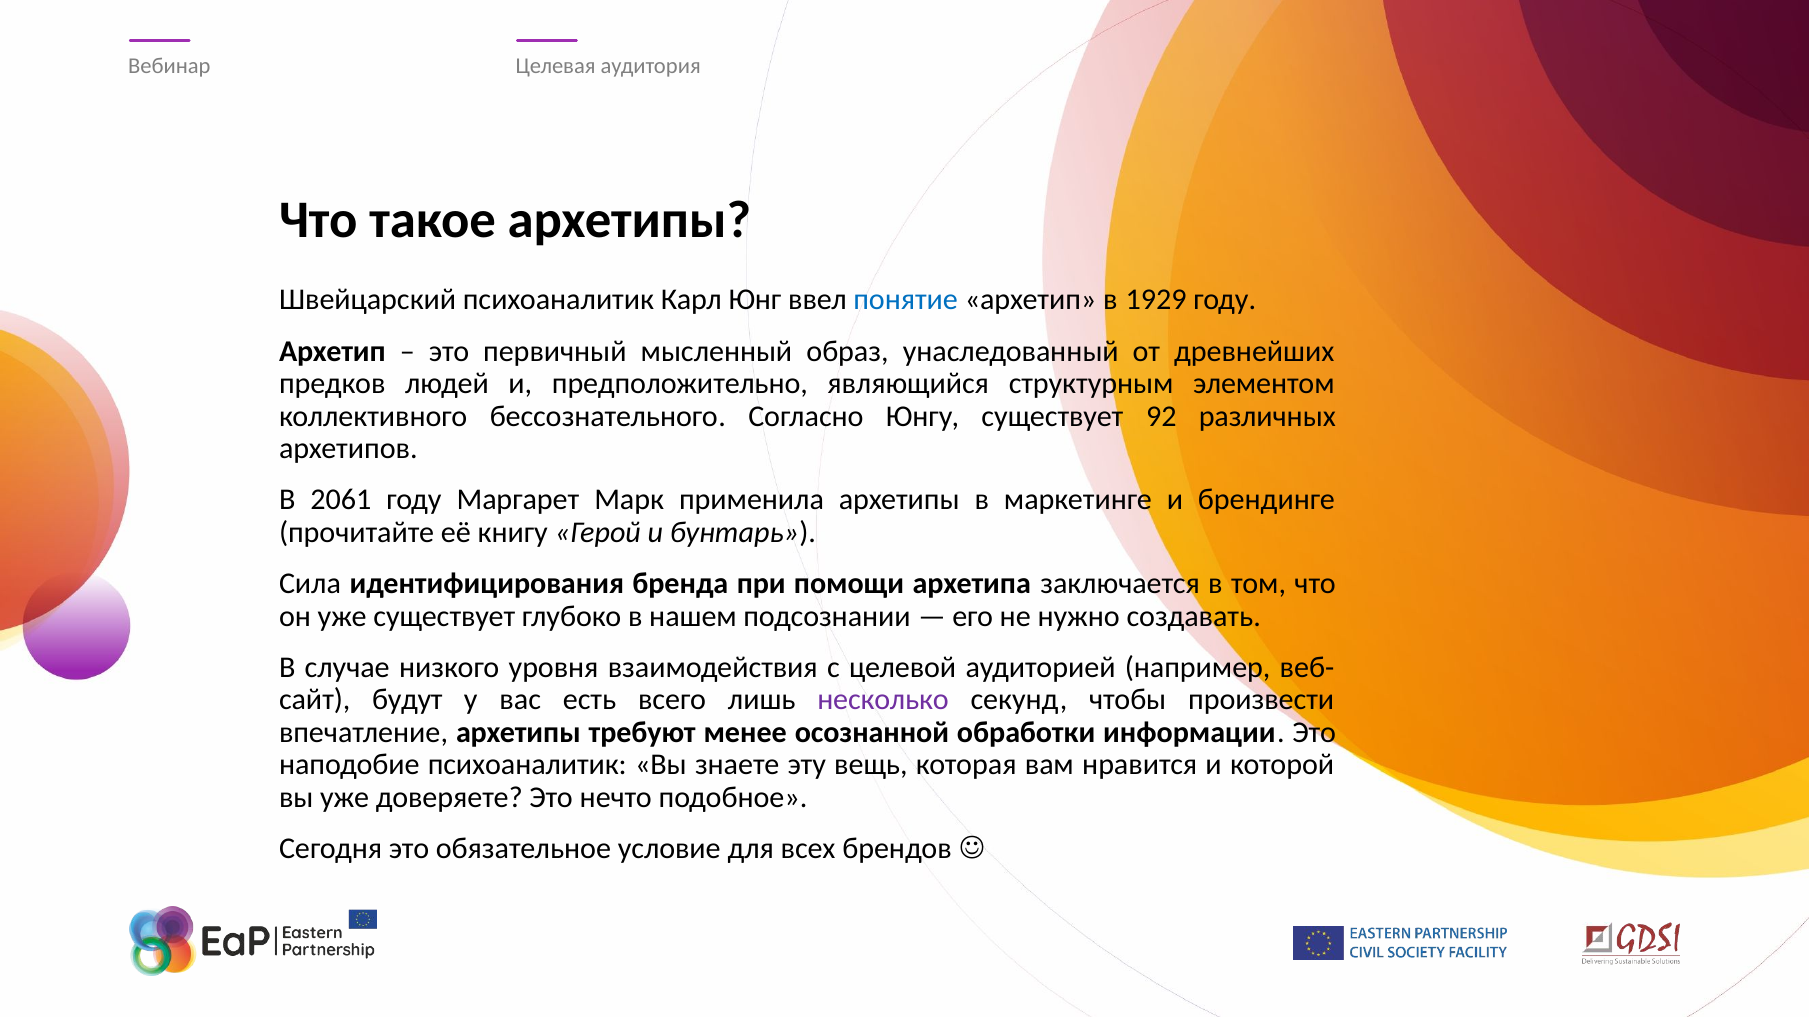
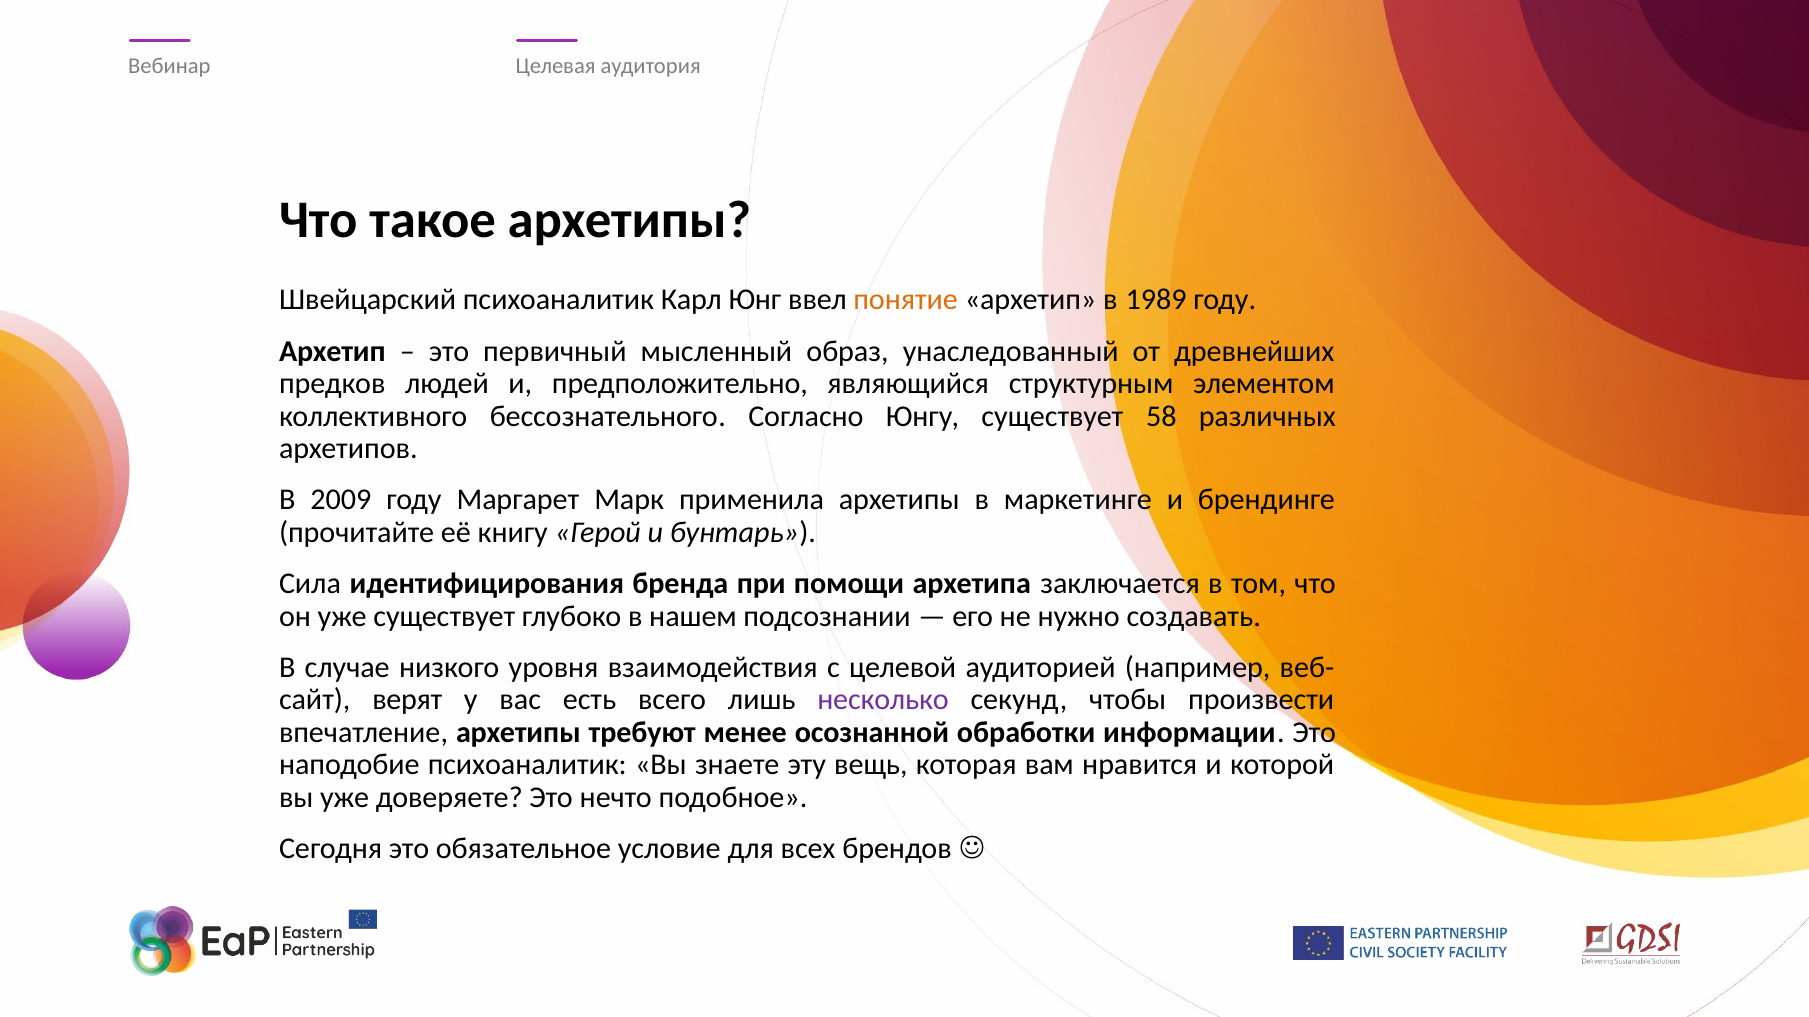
понятие colour: blue -> orange
1929: 1929 -> 1989
92: 92 -> 58
2061: 2061 -> 2009
будут: будут -> верят
